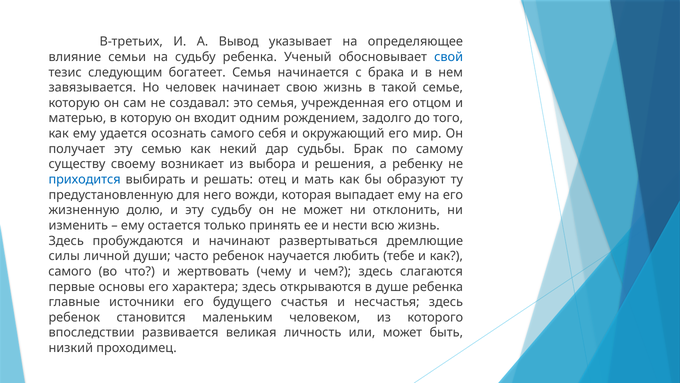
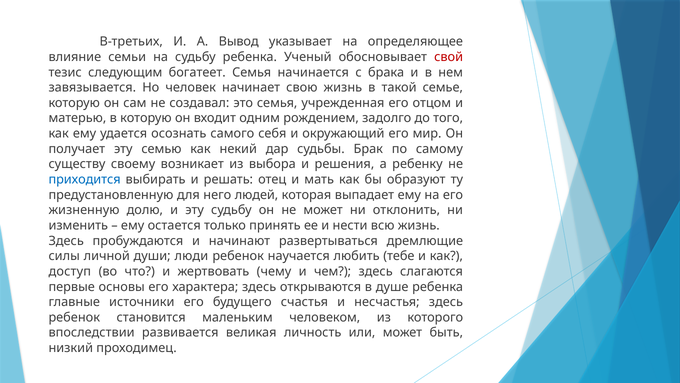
свой colour: blue -> red
вожди: вожди -> людей
часто: часто -> люди
самого at (70, 271): самого -> доступ
